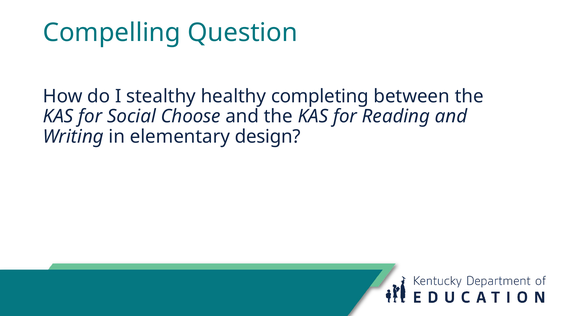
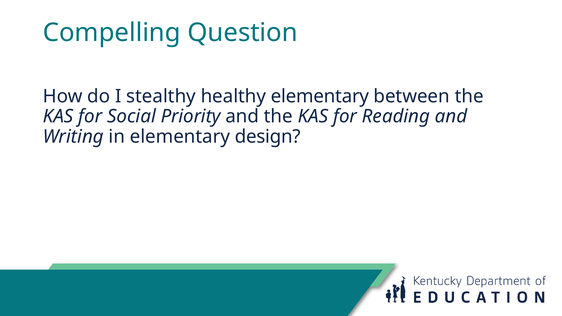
healthy completing: completing -> elementary
Choose: Choose -> Priority
